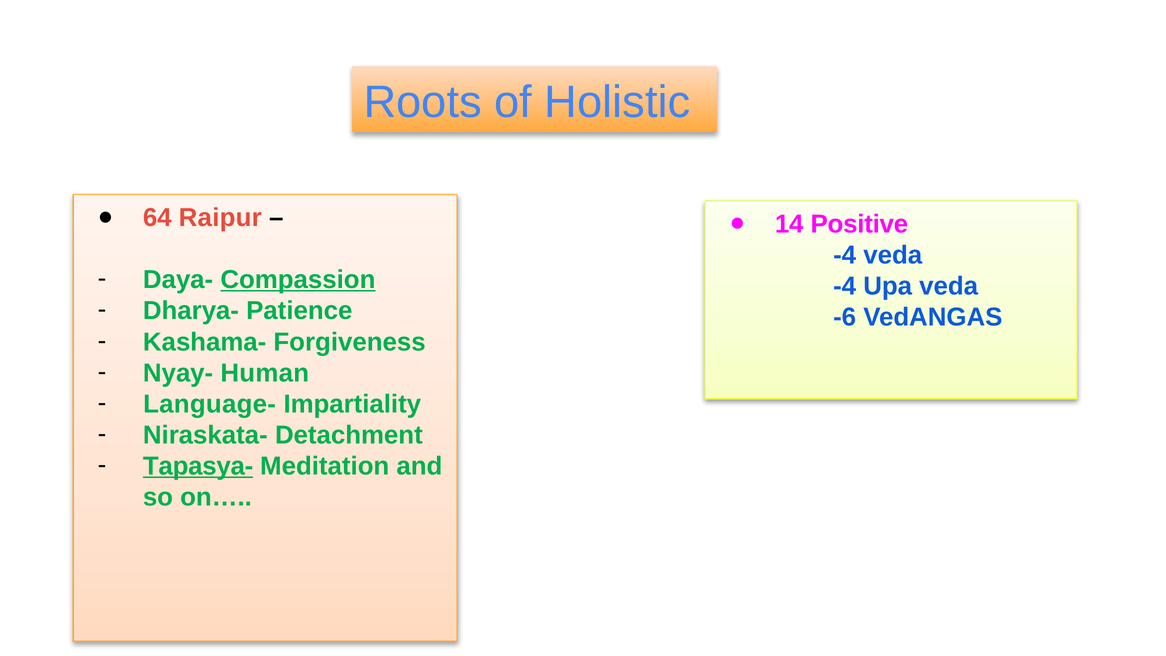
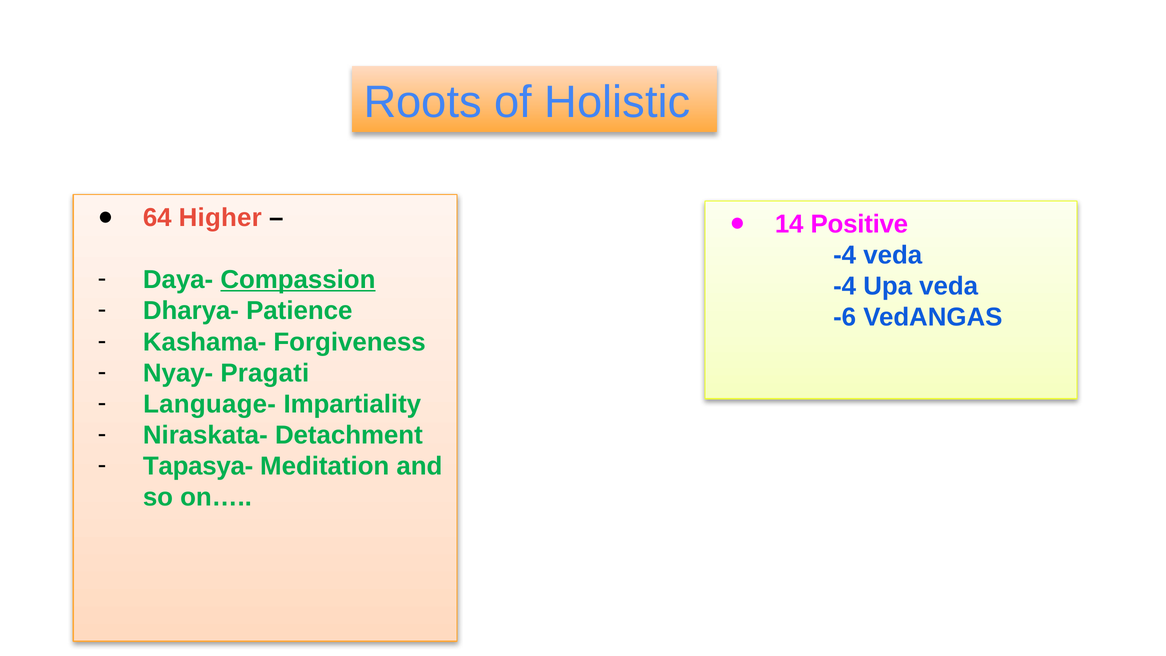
Raipur: Raipur -> Higher
Human: Human -> Pragati
Tapasya- underline: present -> none
